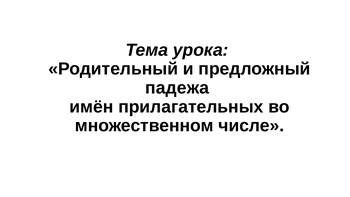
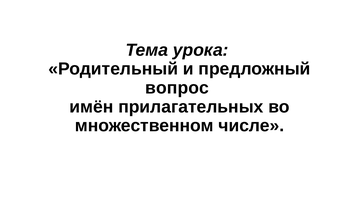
падежа: падежа -> вопрос
